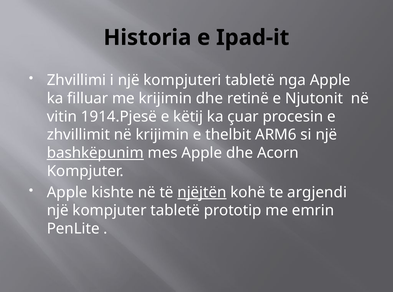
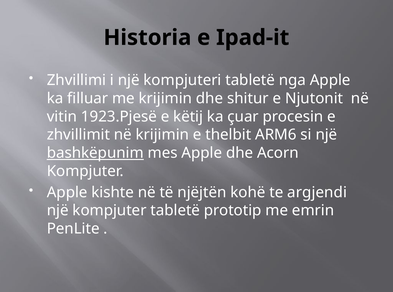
retinë: retinë -> shitur
1914.Pjesë: 1914.Pjesë -> 1923.Pjesë
njëjtën underline: present -> none
